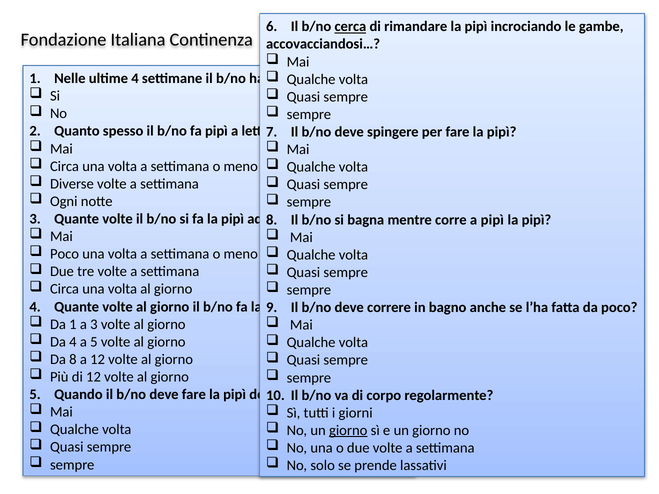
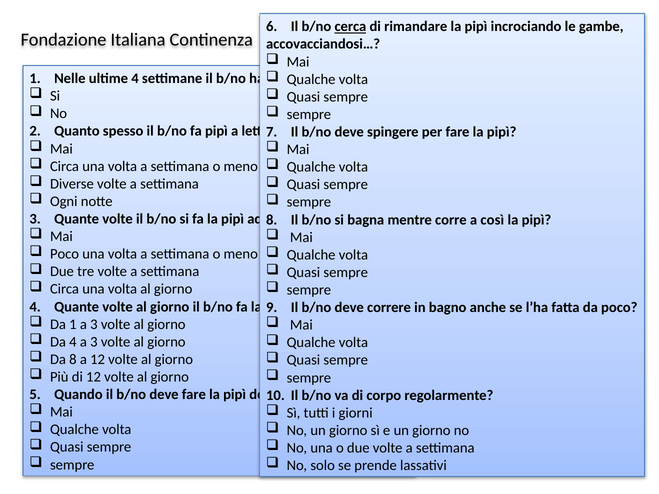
a pipì: pipì -> così
4 a 5: 5 -> 3
giorno at (348, 431) underline: present -> none
